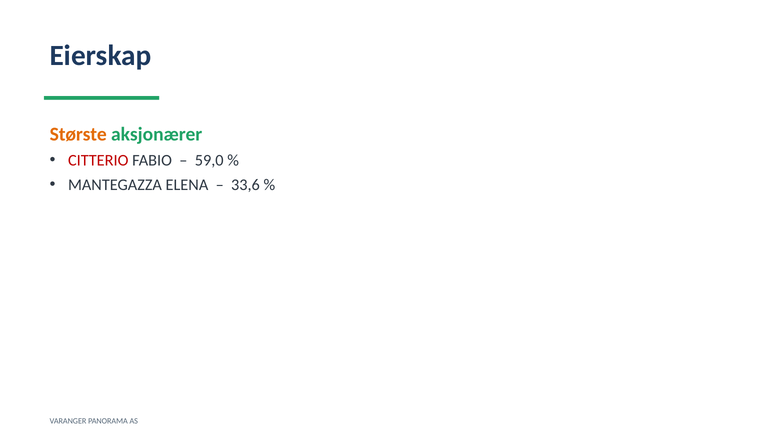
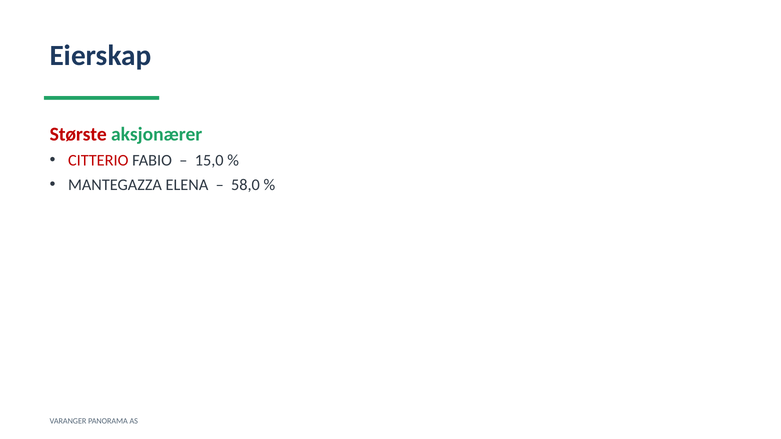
Største colour: orange -> red
59,0: 59,0 -> 15,0
33,6: 33,6 -> 58,0
